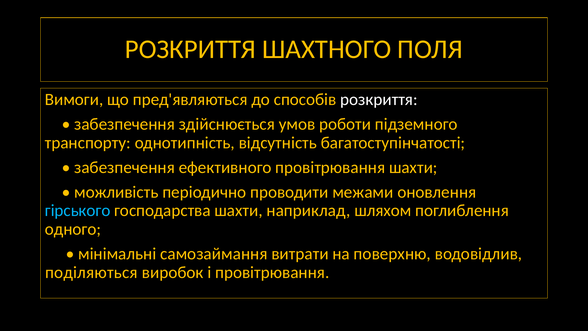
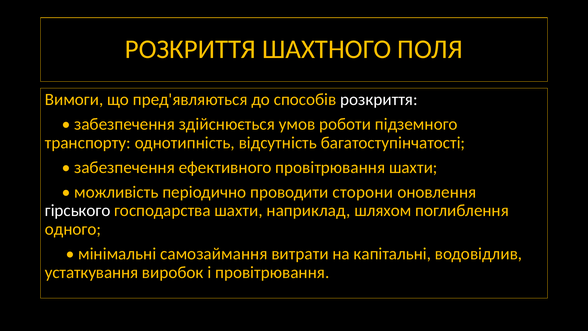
межами: межами -> сторони
гірського colour: light blue -> white
поверхню: поверхню -> капітальні
поділяються: поділяються -> устаткування
